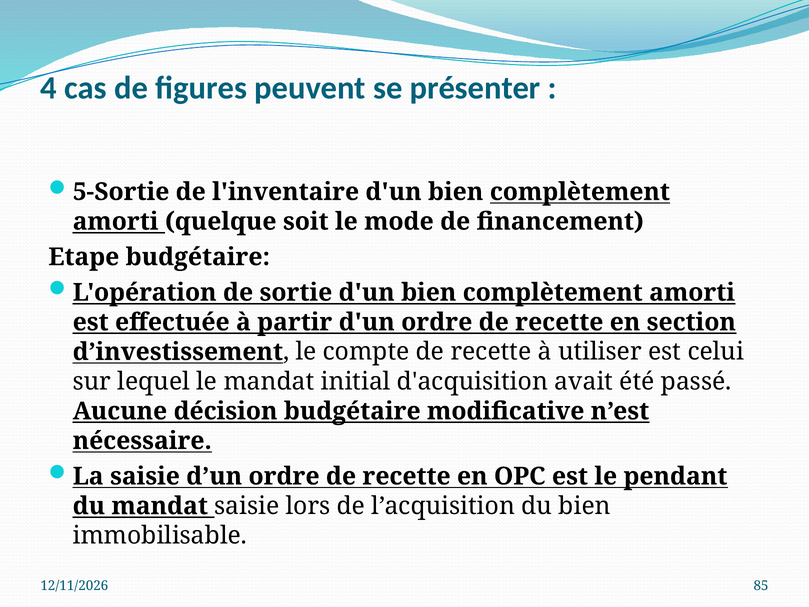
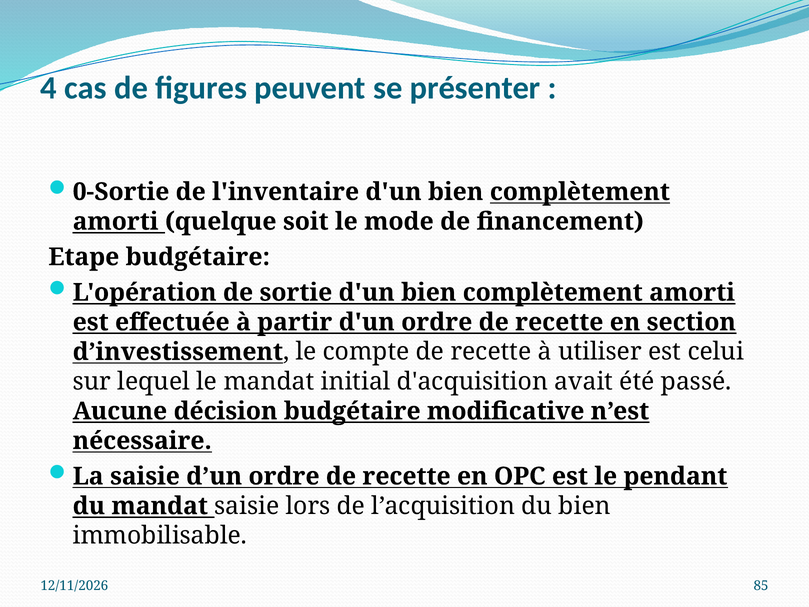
5-Sortie: 5-Sortie -> 0-Sortie
